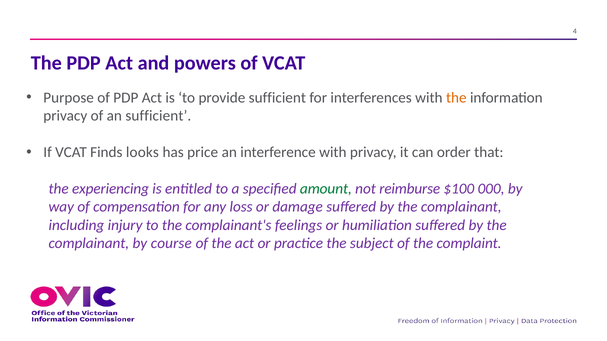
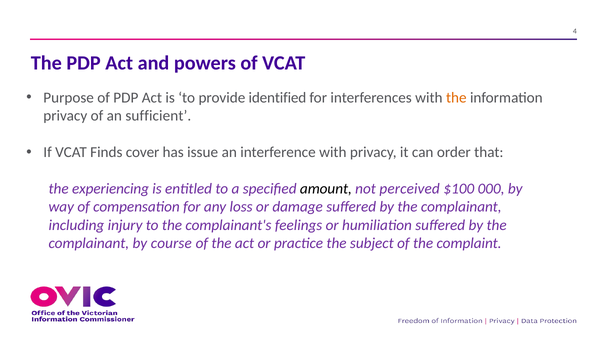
provide sufficient: sufficient -> identified
looks: looks -> cover
price: price -> issue
amount colour: green -> black
reimburse: reimburse -> perceived
